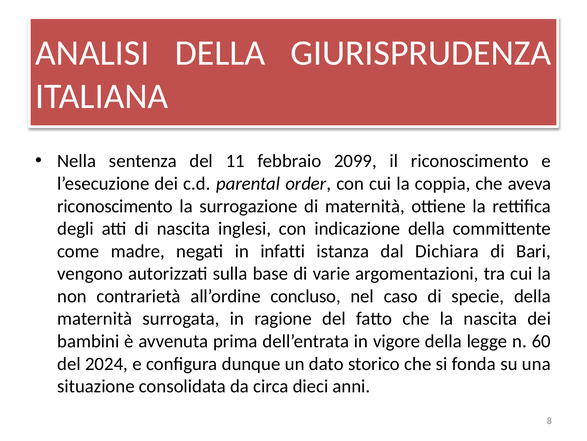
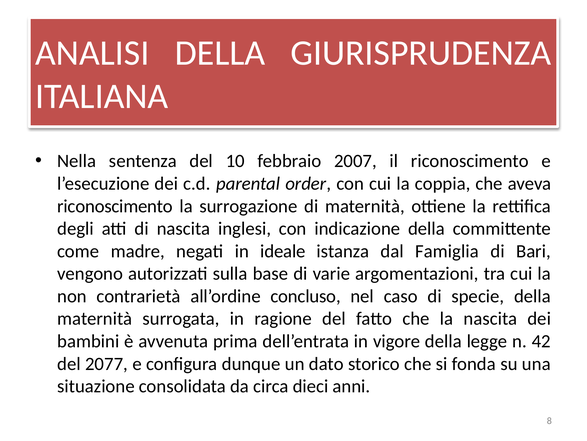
11: 11 -> 10
2099: 2099 -> 2007
infatti: infatti -> ideale
Dichiara: Dichiara -> Famiglia
60: 60 -> 42
2024: 2024 -> 2077
